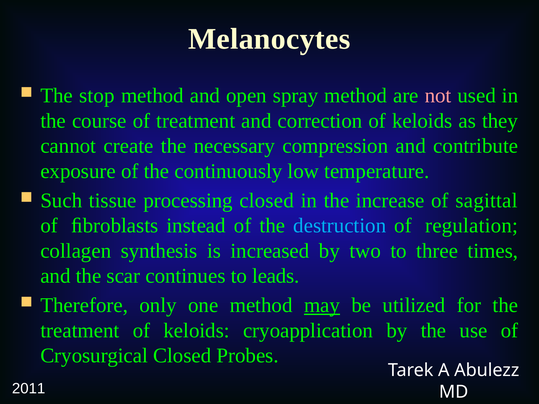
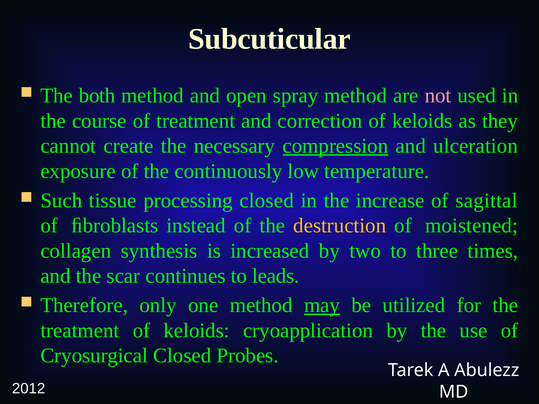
Melanocytes: Melanocytes -> Subcuticular
stop: stop -> both
compression underline: none -> present
contribute: contribute -> ulceration
destruction colour: light blue -> yellow
regulation: regulation -> moistened
2011: 2011 -> 2012
